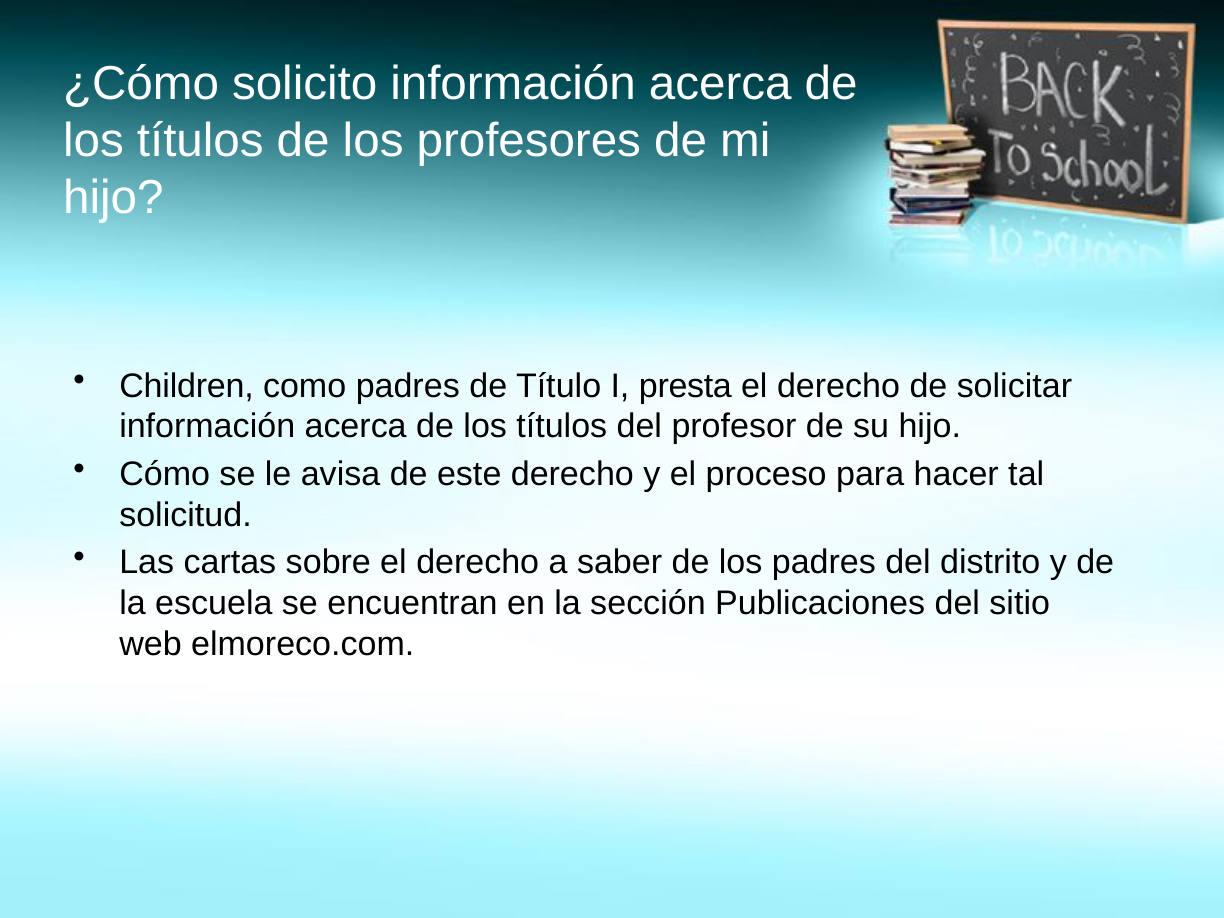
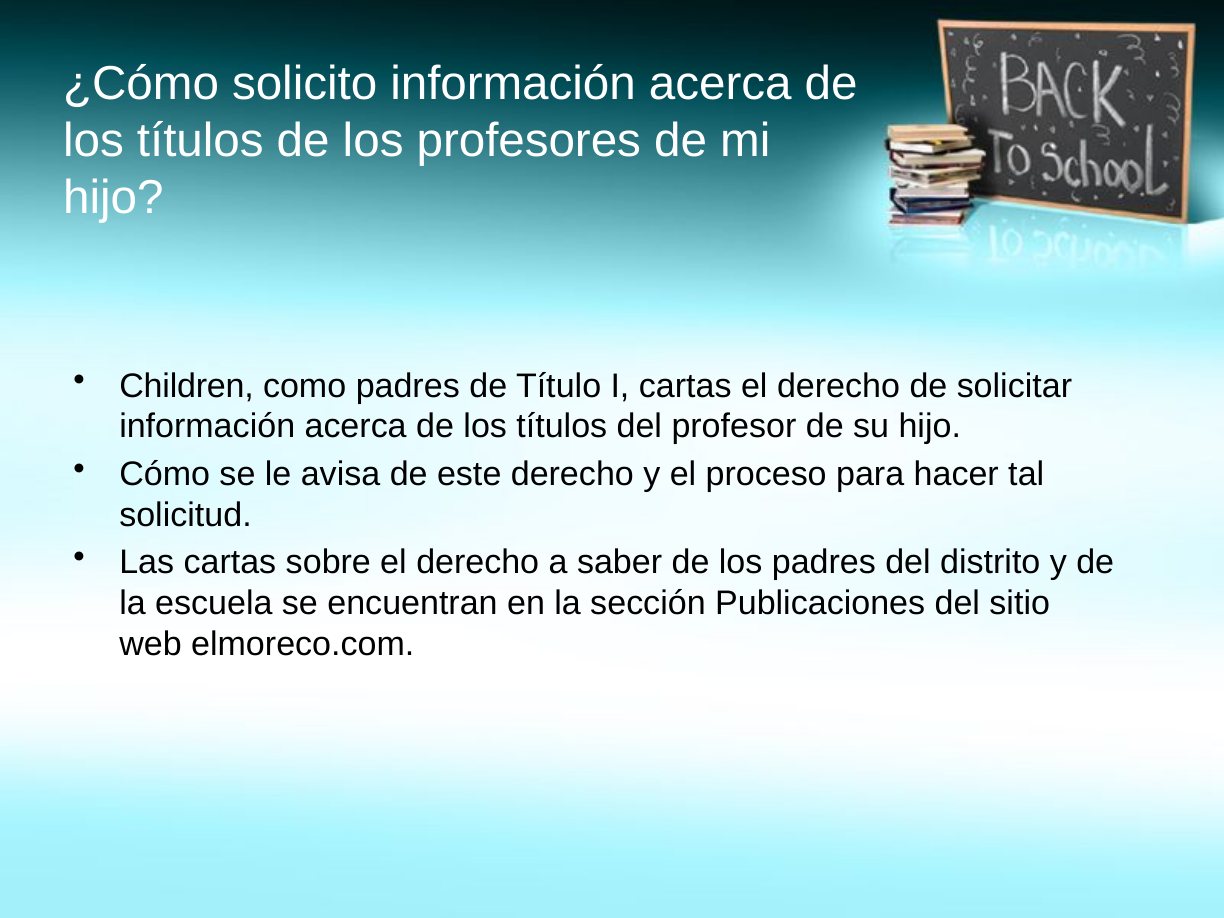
I presta: presta -> cartas
